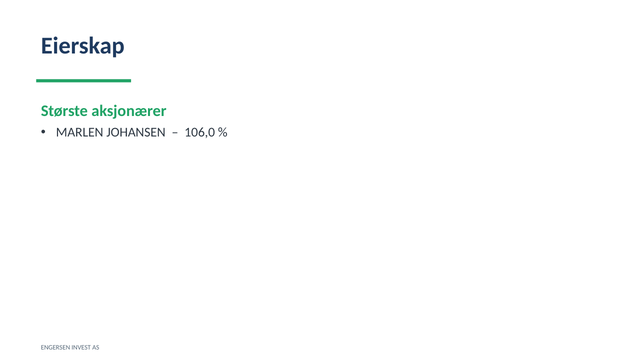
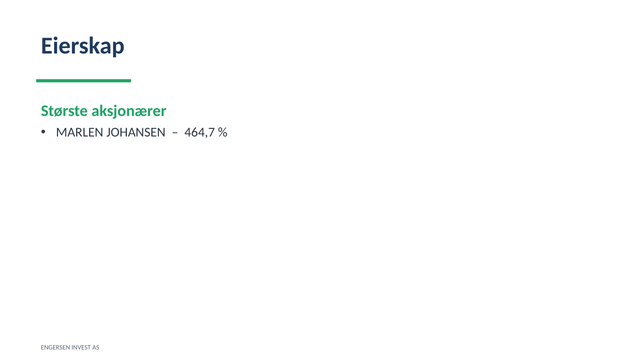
106,0: 106,0 -> 464,7
